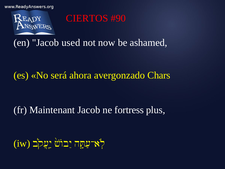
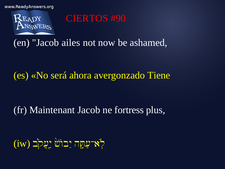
used: used -> ailes
Chars: Chars -> Tiene
